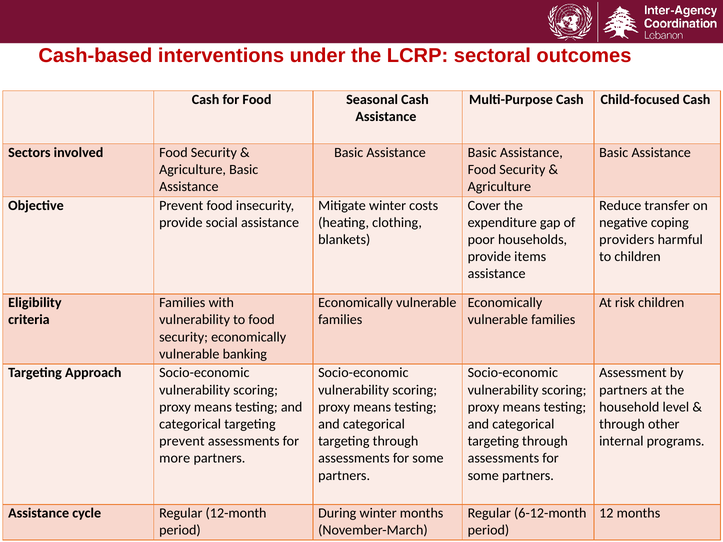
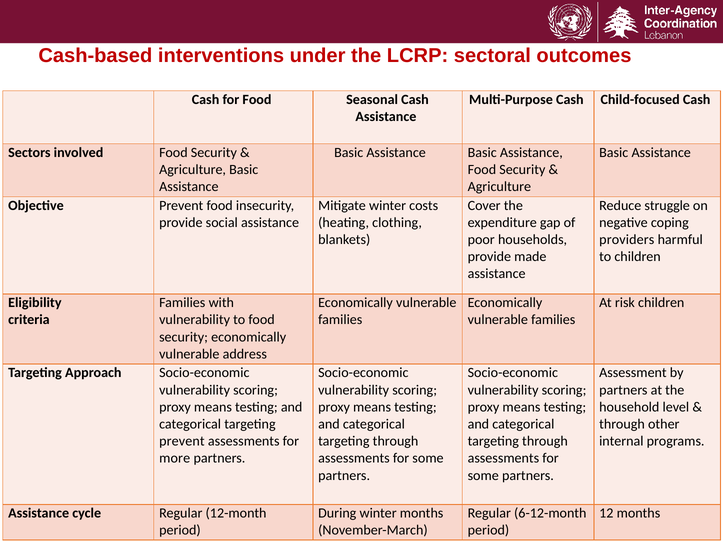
transfer: transfer -> struggle
items: items -> made
banking: banking -> address
